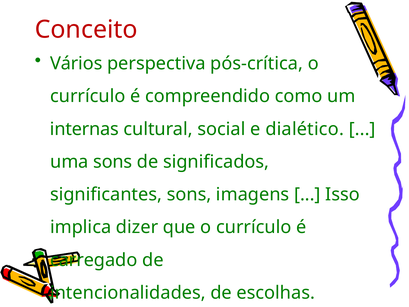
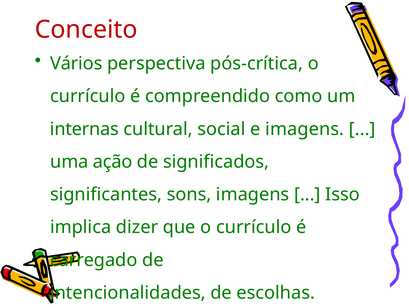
e dialético: dialético -> imagens
uma sons: sons -> ação
